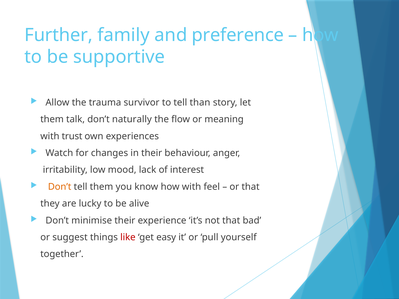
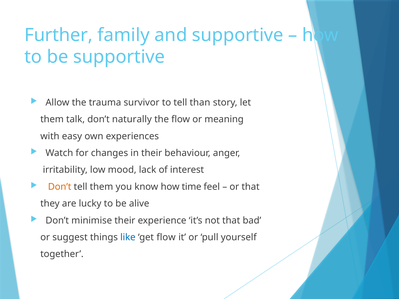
and preference: preference -> supportive
trust: trust -> easy
how with: with -> time
like colour: red -> blue
get easy: easy -> flow
